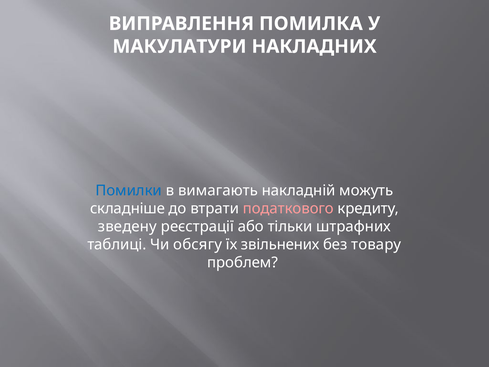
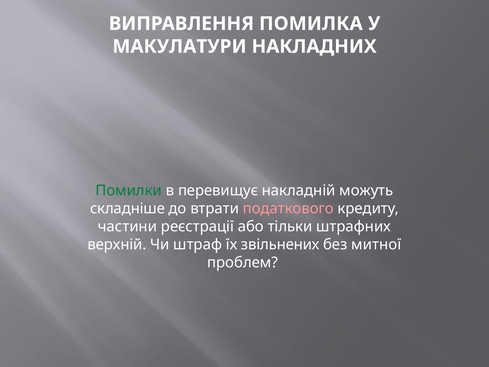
Помилки colour: blue -> green
вимагають: вимагають -> перевищує
зведену: зведену -> частини
таблиці: таблиці -> верхній
обсягу: обсягу -> штраф
товару: товару -> митної
